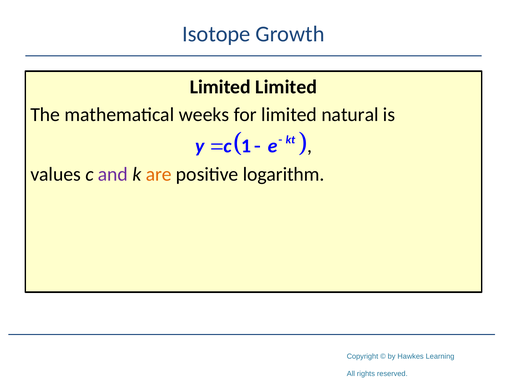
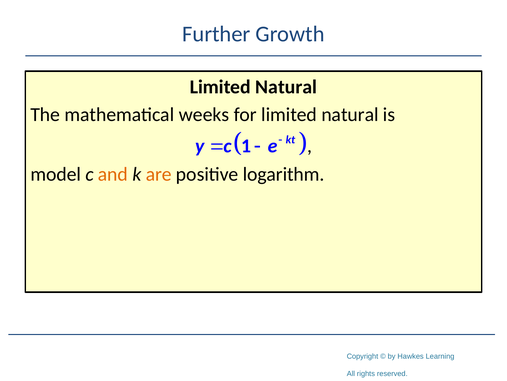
Isotope: Isotope -> Further
Limited at (286, 87): Limited -> Natural
values: values -> model
and colour: purple -> orange
